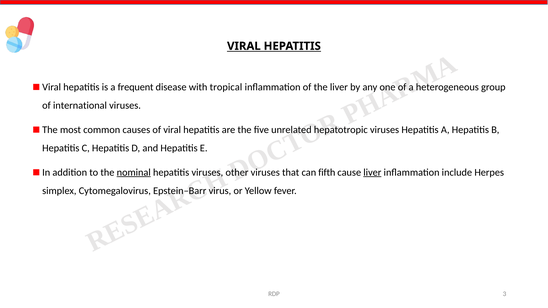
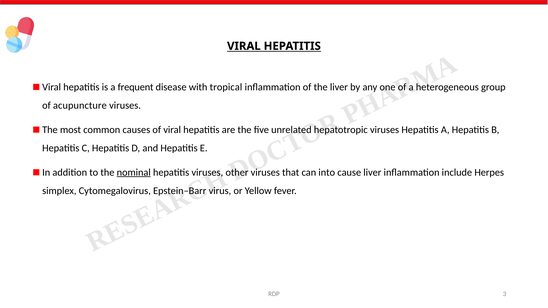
international: international -> acupuncture
fifth: fifth -> into
liver at (372, 172) underline: present -> none
